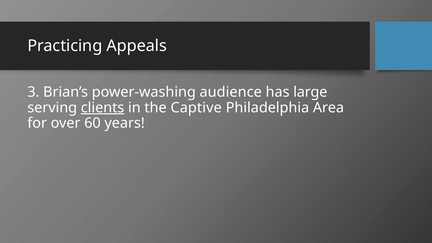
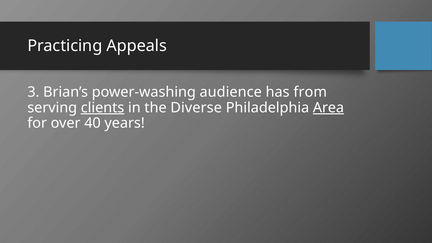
large: large -> from
Captive: Captive -> Diverse
Area underline: none -> present
60: 60 -> 40
